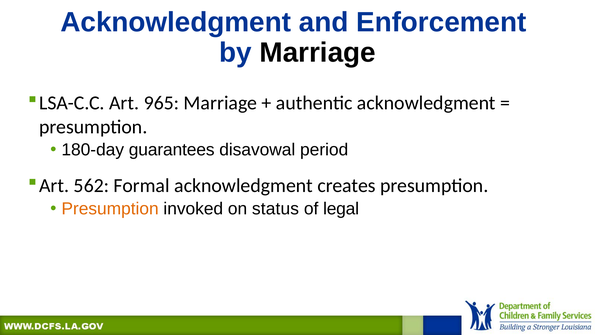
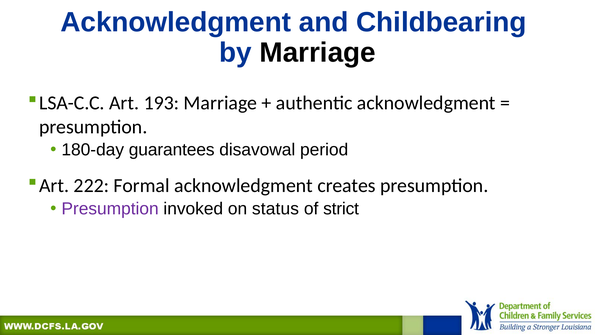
Enforcement: Enforcement -> Childbearing
965: 965 -> 193
562: 562 -> 222
Presumption at (110, 209) colour: orange -> purple
legal: legal -> strict
